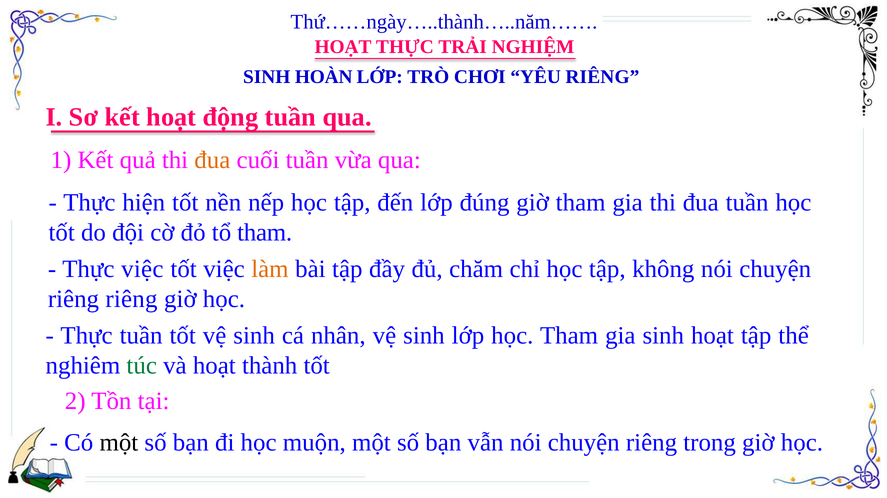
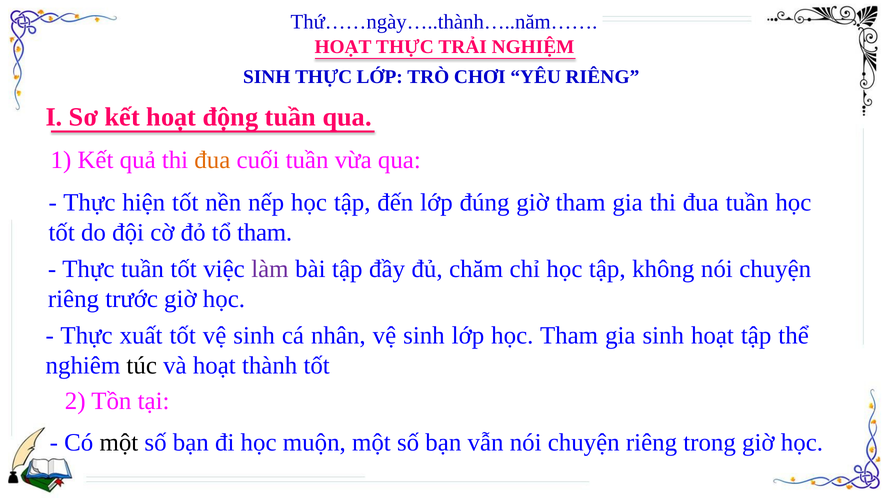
SINH HOÀN: HOÀN -> THỰC
Thực việc: việc -> tuần
làm colour: orange -> purple
riêng riêng: riêng -> trước
Thực tuần: tuần -> xuất
túc colour: green -> black
